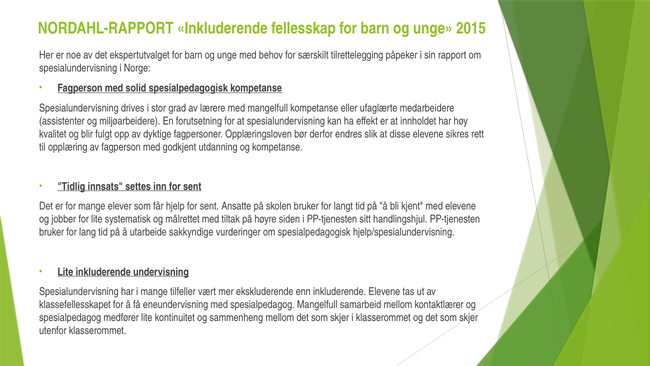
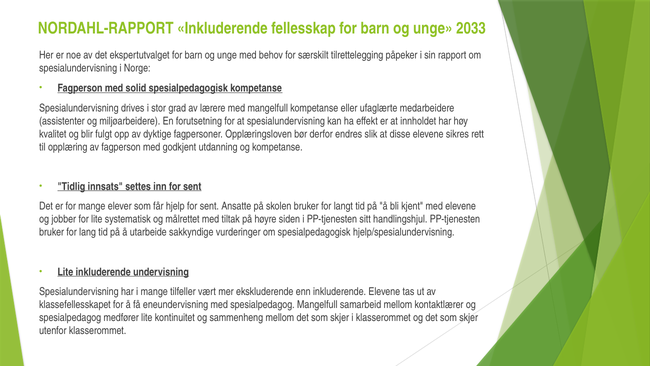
2015: 2015 -> 2033
